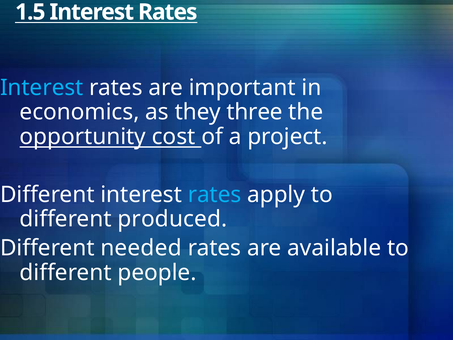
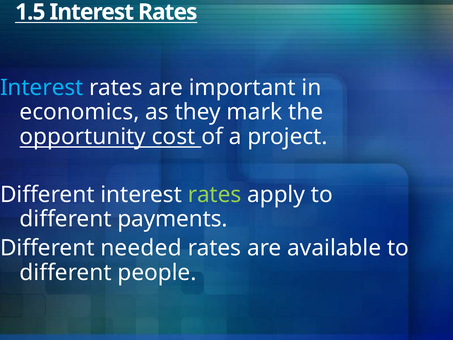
three: three -> mark
rates at (215, 195) colour: light blue -> light green
produced: produced -> payments
